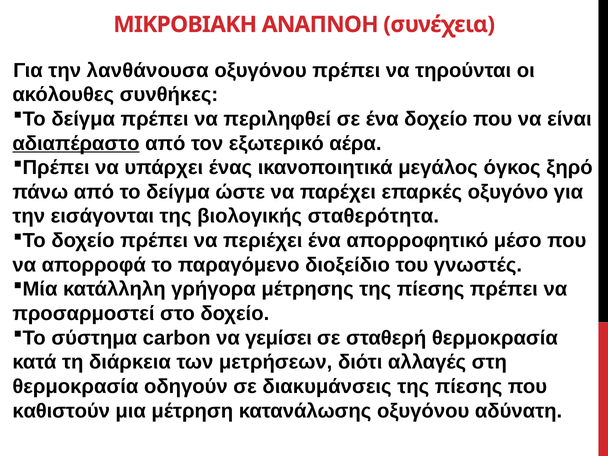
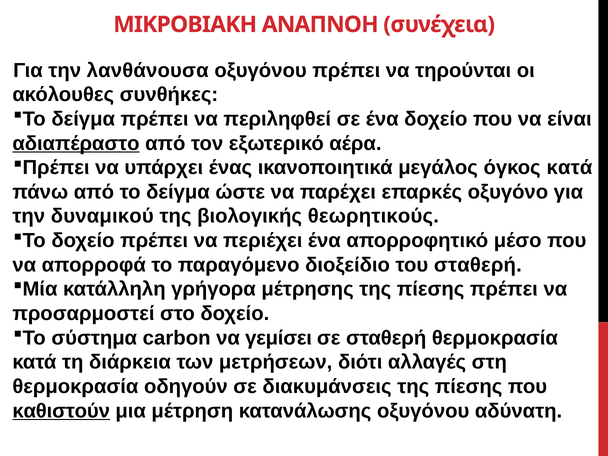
όγκος ξηρό: ξηρό -> κατά
εισάγονται: εισάγονται -> δυναμικού
σταθερότητα: σταθερότητα -> θεωρητικούς
του γνωστές: γνωστές -> σταθερή
καθιστούν underline: none -> present
